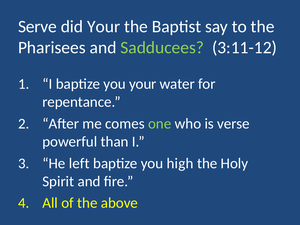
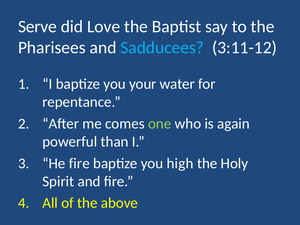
did Your: Your -> Love
Sadducees colour: light green -> light blue
verse: verse -> again
He left: left -> fire
